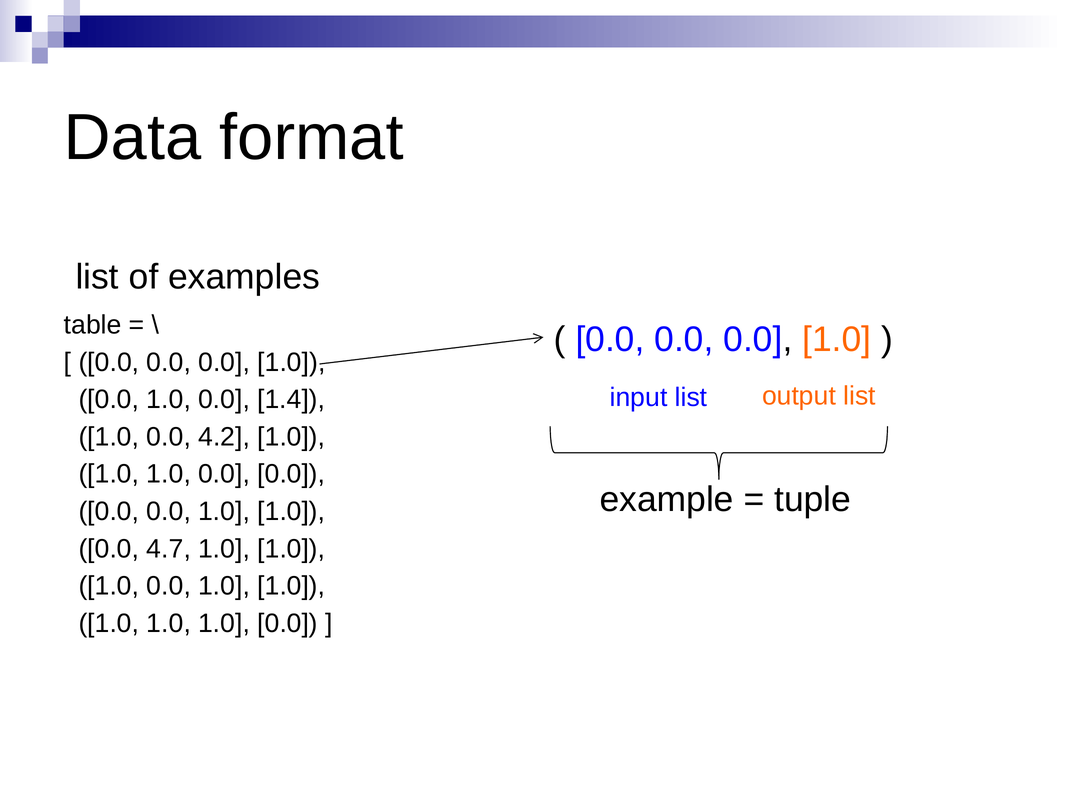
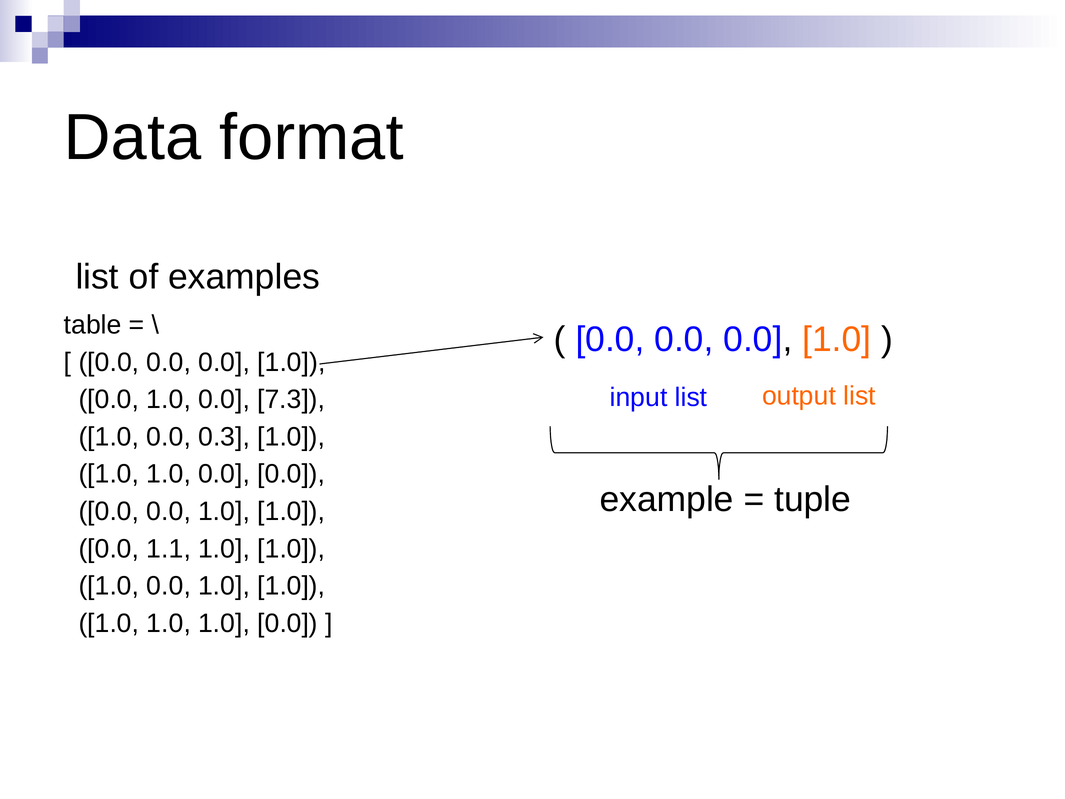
1.4: 1.4 -> 7.3
4.2: 4.2 -> 0.3
4.7: 4.7 -> 1.1
